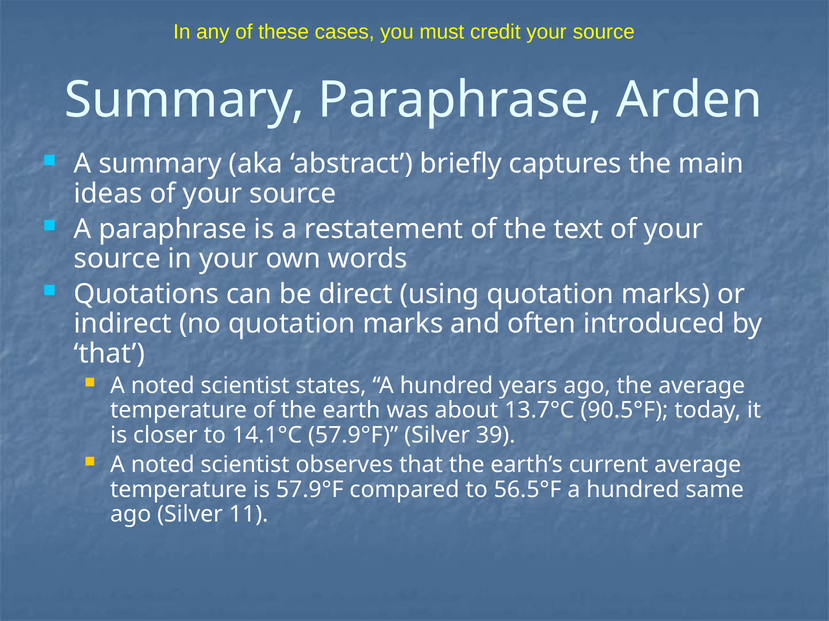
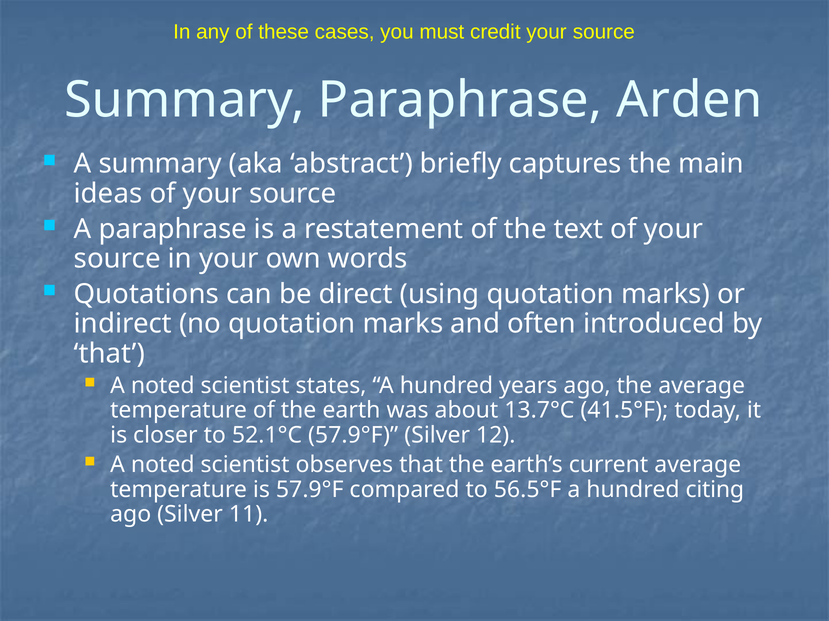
90.5°F: 90.5°F -> 41.5°F
14.1°C: 14.1°C -> 52.1°C
39: 39 -> 12
same: same -> citing
